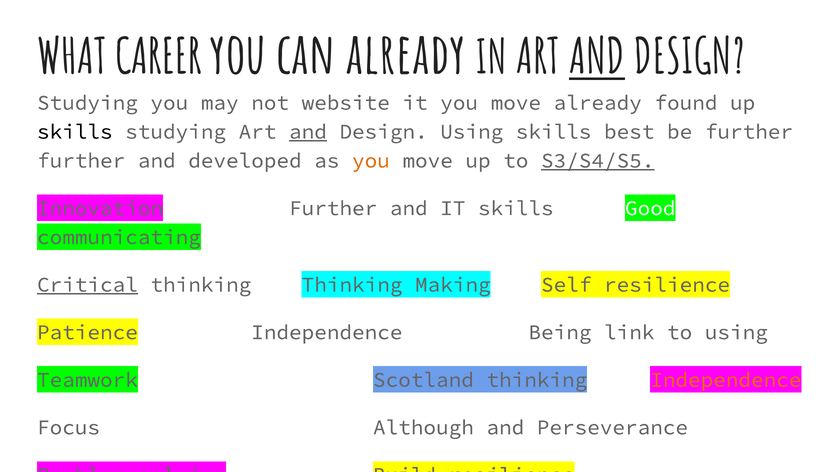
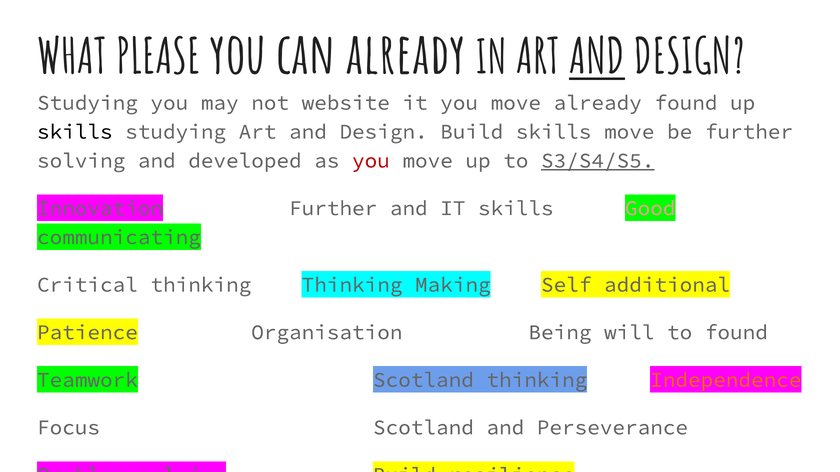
CAREER: CAREER -> PLEASE
and at (308, 132) underline: present -> none
Design Using: Using -> Build
skills best: best -> move
further at (81, 161): further -> solving
you at (371, 161) colour: orange -> red
Good colour: white -> pink
Critical underline: present -> none
Self resilience: resilience -> additional
Patience Independence: Independence -> Organisation
link: link -> will
to using: using -> found
Focus Although: Although -> Scotland
